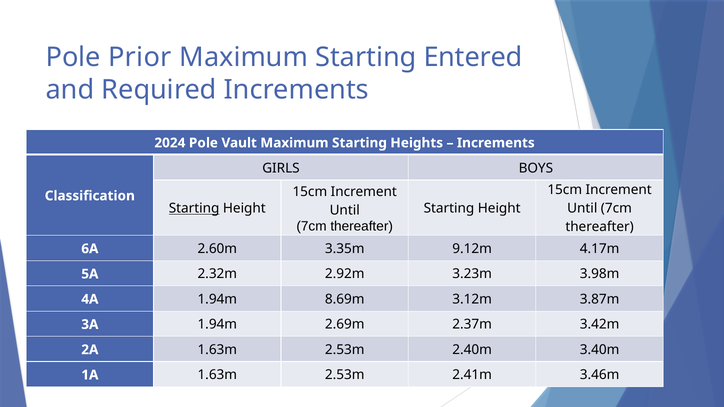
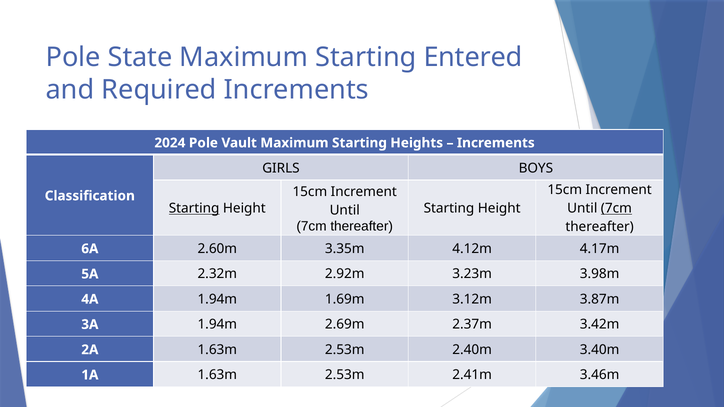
Prior: Prior -> State
7cm at (616, 209) underline: none -> present
9.12m: 9.12m -> 4.12m
8.69m: 8.69m -> 1.69m
